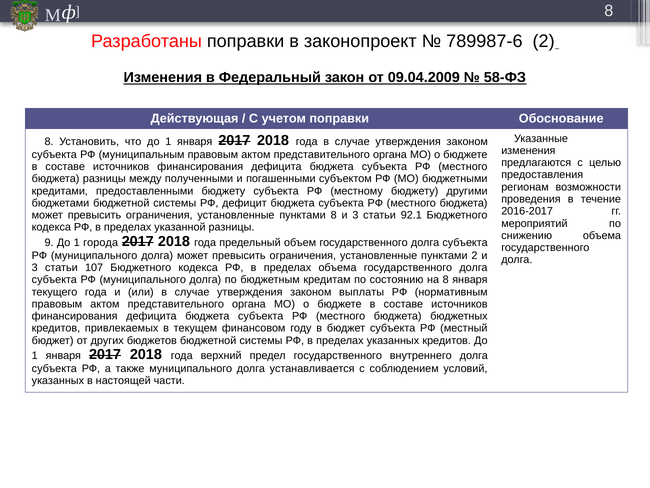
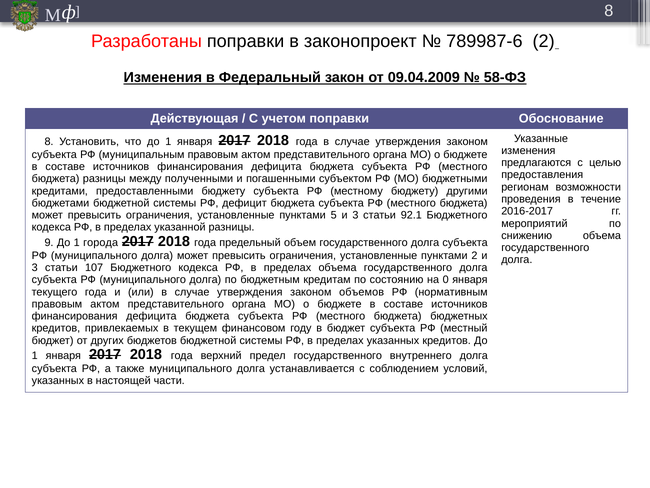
пунктами 8: 8 -> 5
на 8: 8 -> 0
выплаты: выплаты -> объемов
